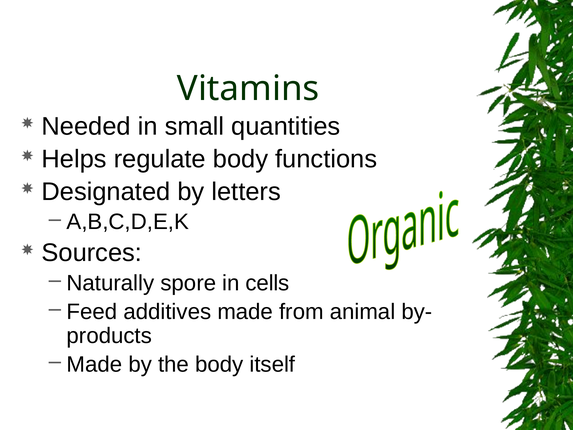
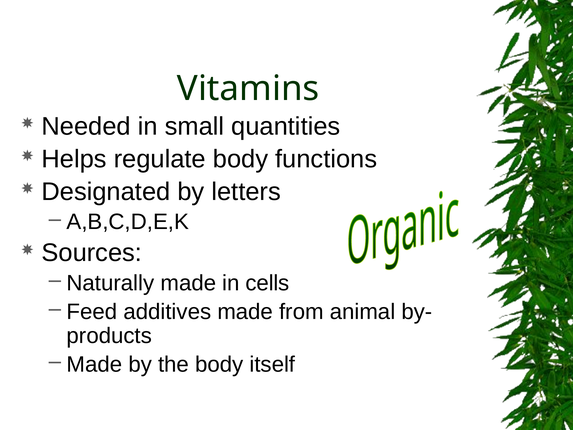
Naturally spore: spore -> made
